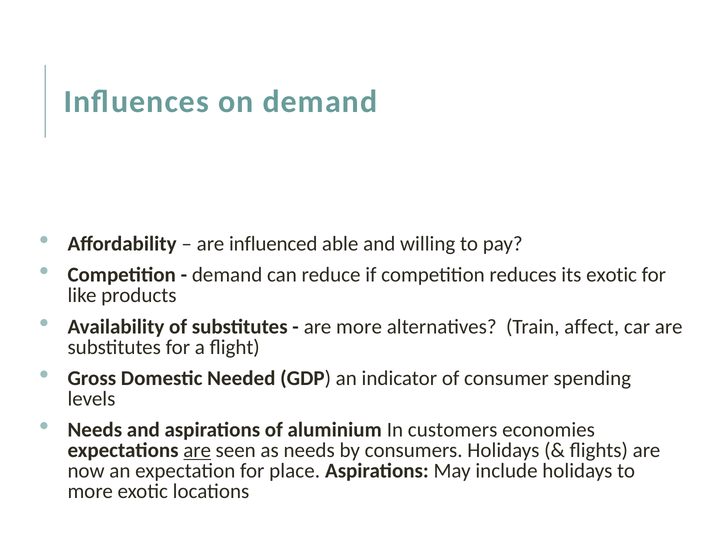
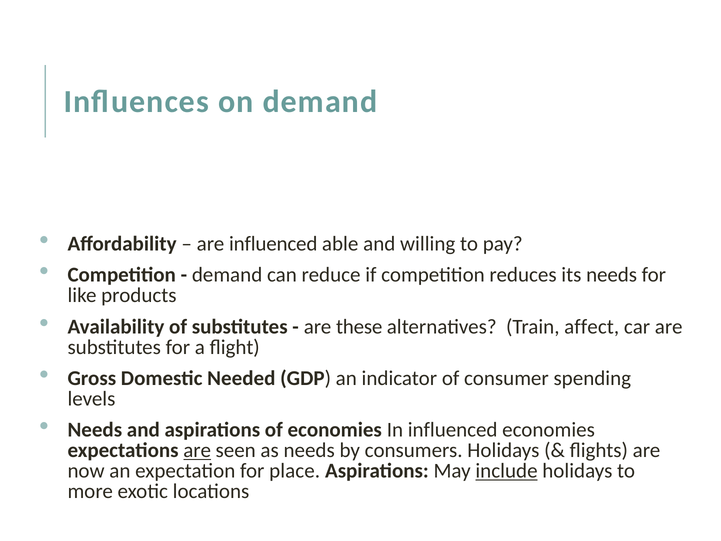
its exotic: exotic -> needs
are more: more -> these
of aluminium: aluminium -> economies
In customers: customers -> influenced
include underline: none -> present
